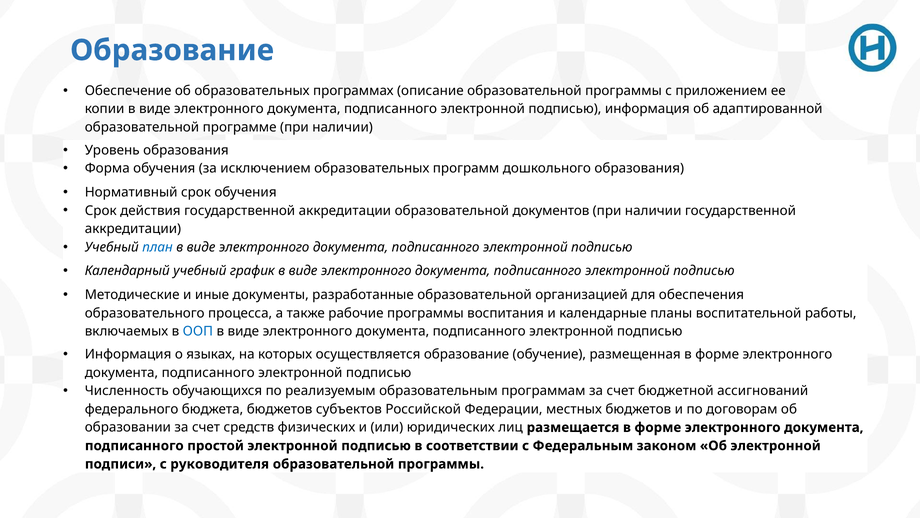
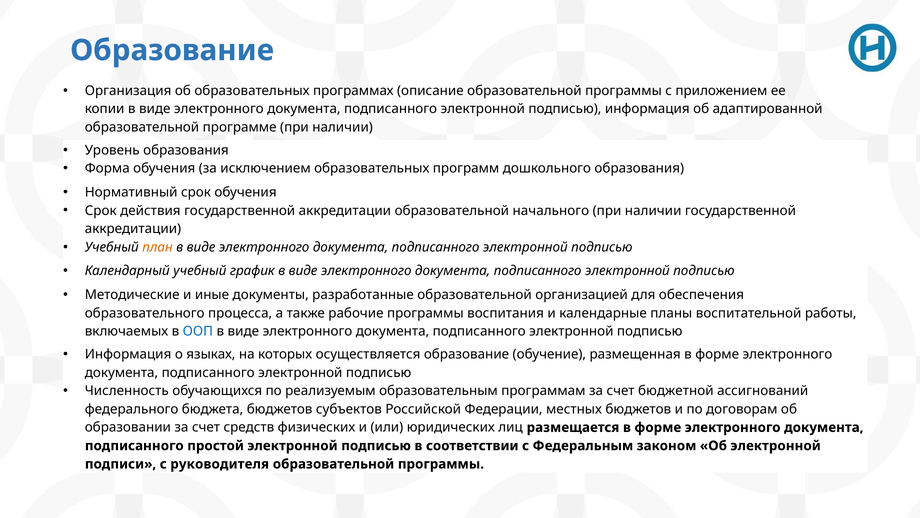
Обеспечение: Обеспечение -> Организация
документов: документов -> начального
план colour: blue -> orange
